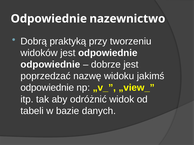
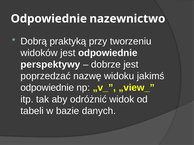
odpowiednie at (50, 65): odpowiednie -> perspektywy
